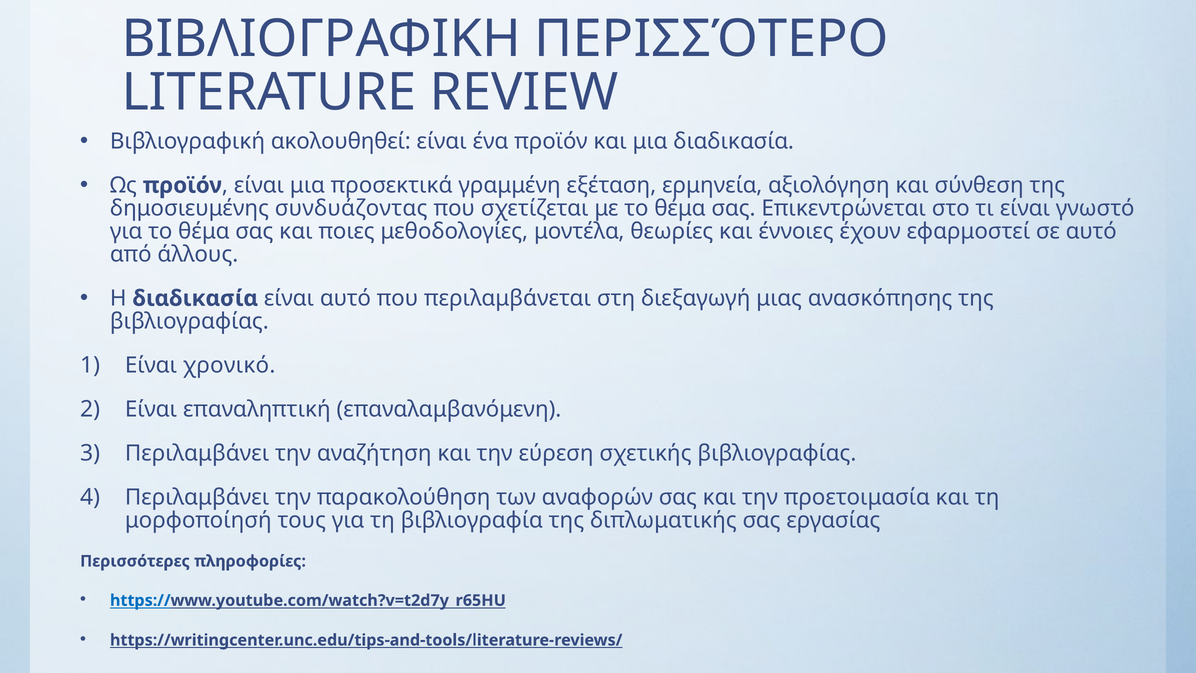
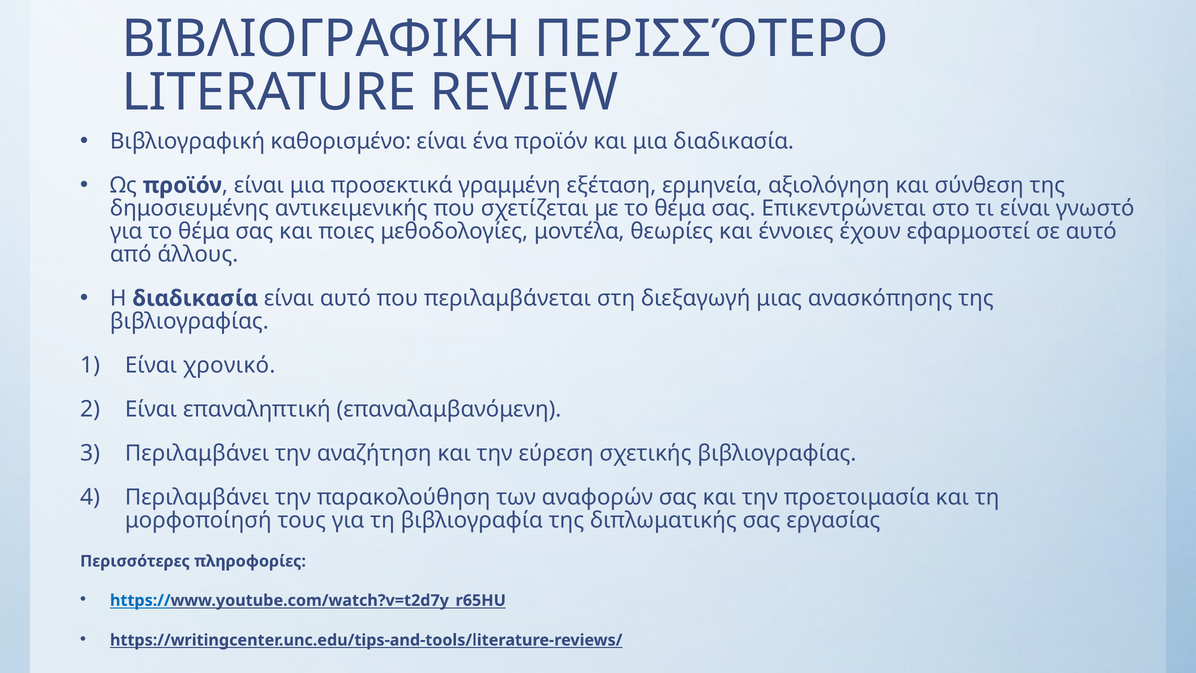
ακολουθηθεί: ακολουθηθεί -> καθορισμένο
συνδυάζοντας: συνδυάζοντας -> αντικειμενικής
